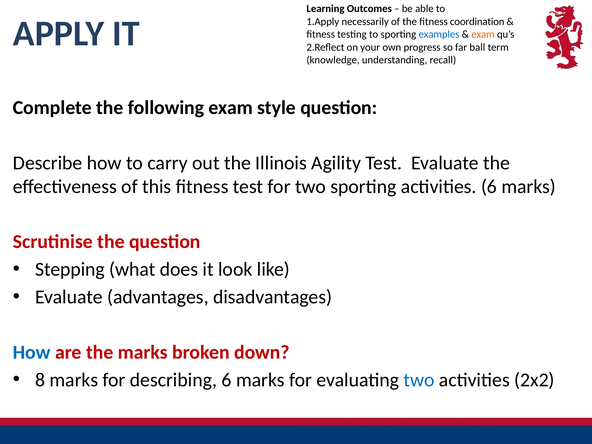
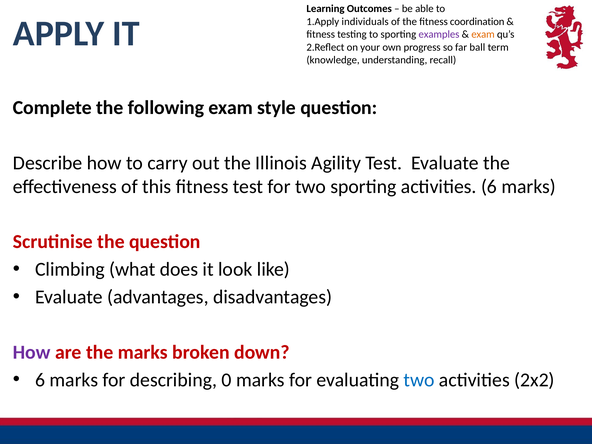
necessarily: necessarily -> individuals
examples colour: blue -> purple
Stepping: Stepping -> Climbing
How at (32, 352) colour: blue -> purple
8 at (40, 380): 8 -> 6
describing 6: 6 -> 0
